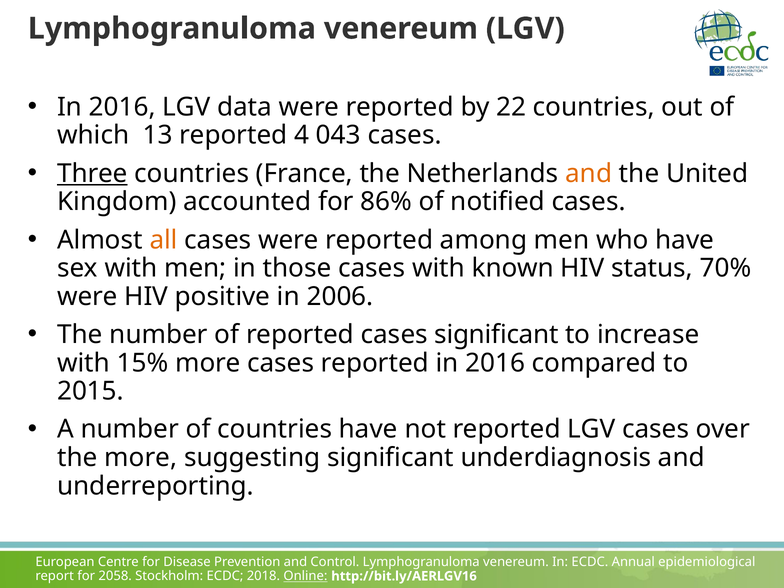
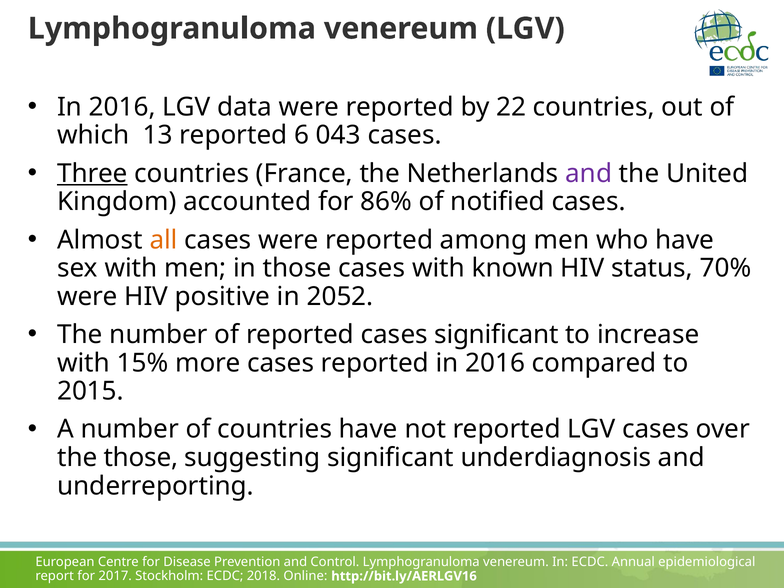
4: 4 -> 6
and at (589, 173) colour: orange -> purple
2006: 2006 -> 2052
the more: more -> those
2058: 2058 -> 2017
Online underline: present -> none
